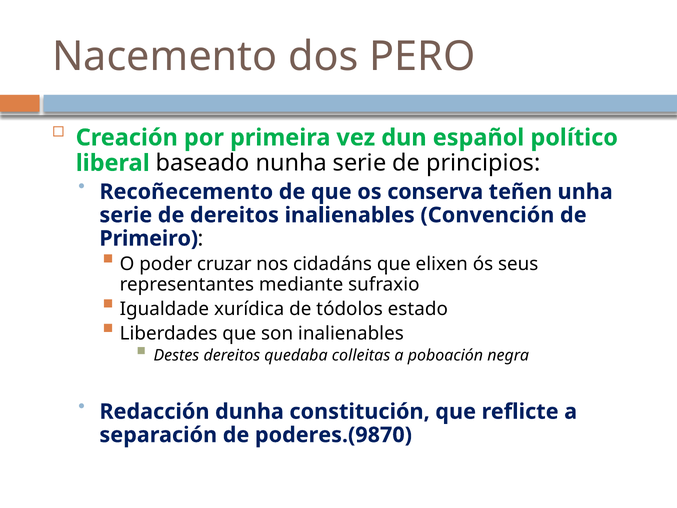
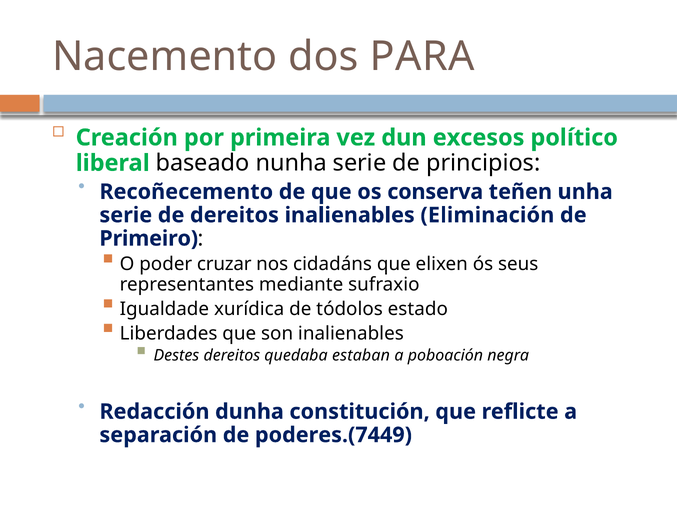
PERO: PERO -> PARA
español: español -> excesos
Convención: Convención -> Eliminación
colleitas: colleitas -> estaban
poderes.(9870: poderes.(9870 -> poderes.(7449
